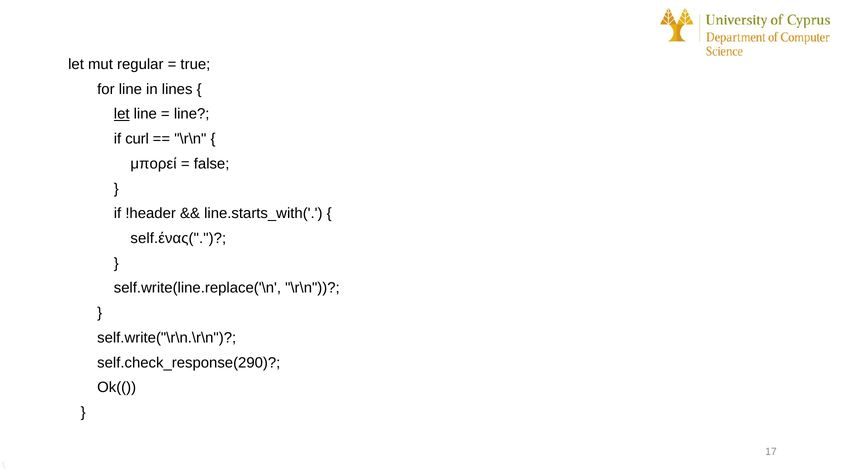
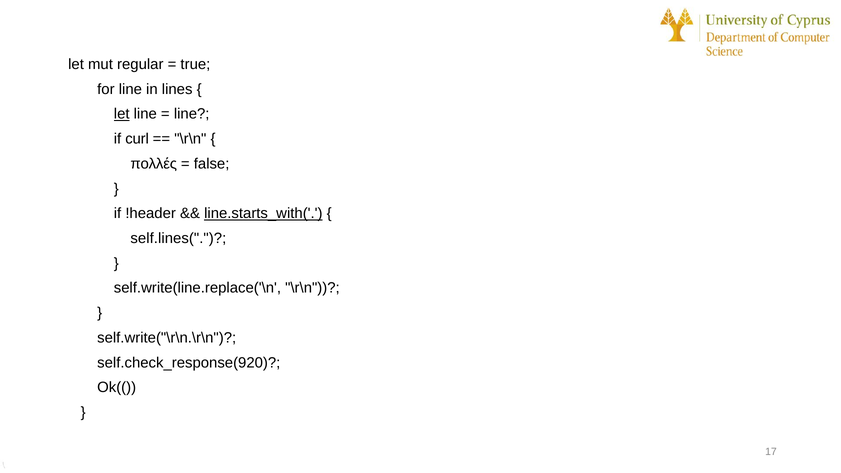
μπορεί: μπορεί -> πολλές
line.starts_with( underline: none -> present
self.ένας(: self.ένας( -> self.lines(
self.check_response(290: self.check_response(290 -> self.check_response(920
